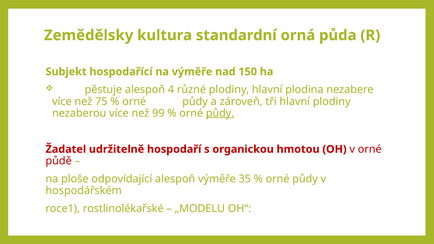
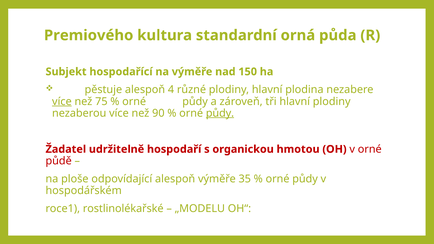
Zemědělsky: Zemědělsky -> Premiového
více at (62, 101) underline: none -> present
99: 99 -> 90
